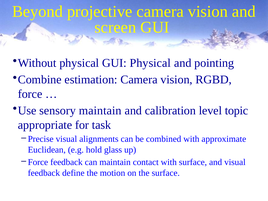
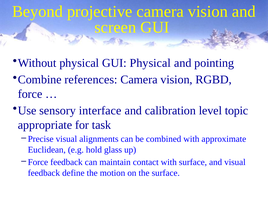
estimation: estimation -> references
sensory maintain: maintain -> interface
